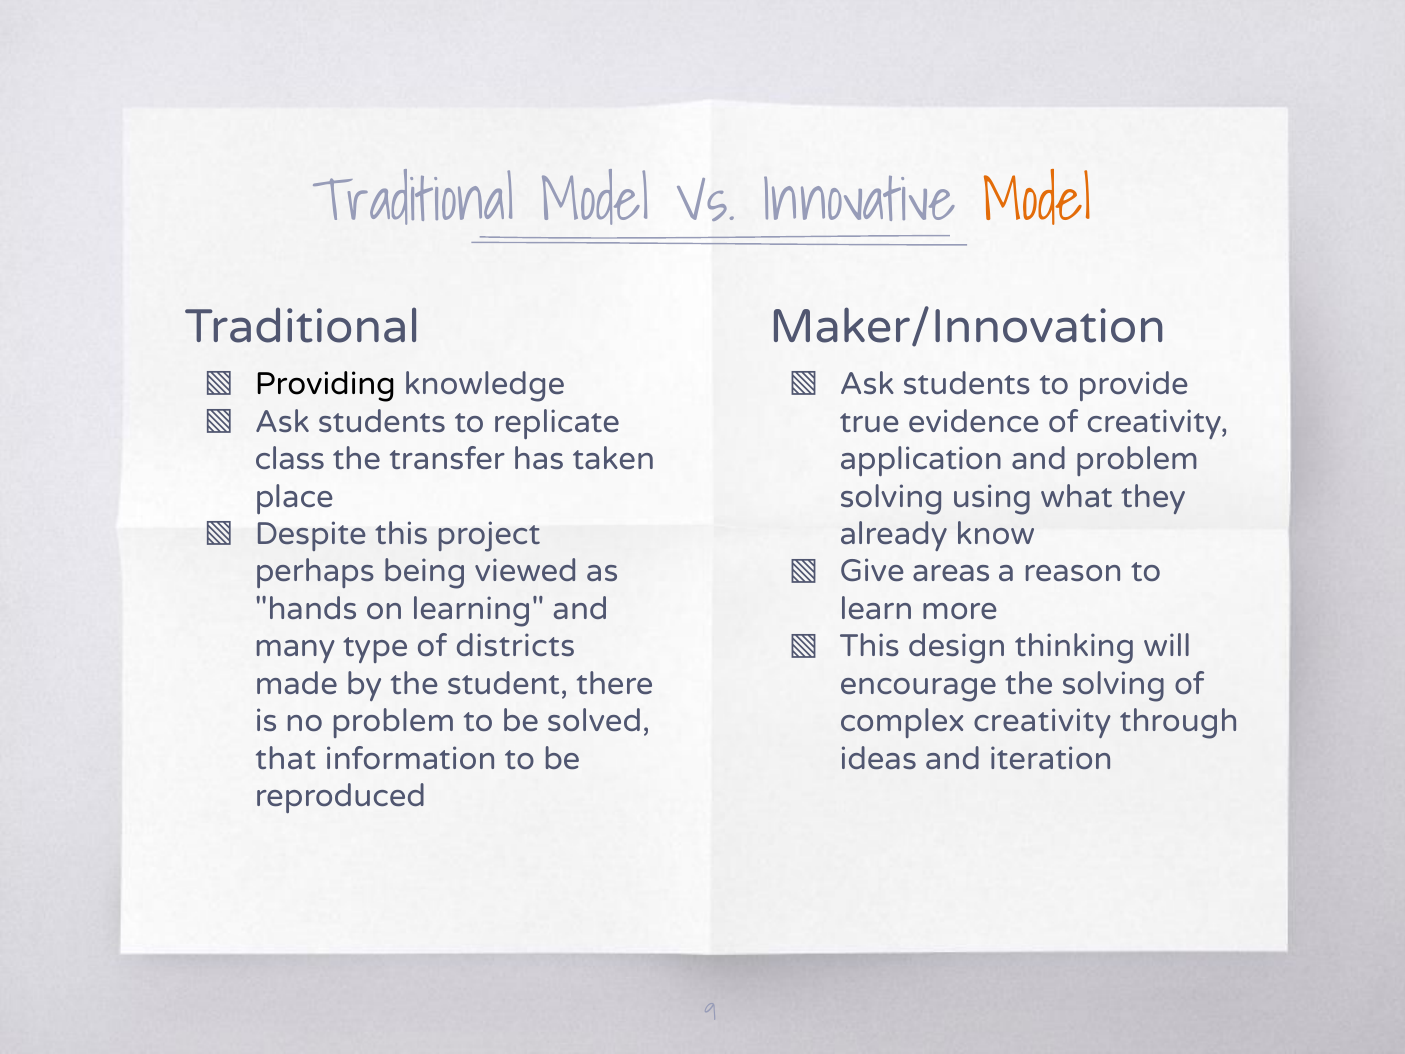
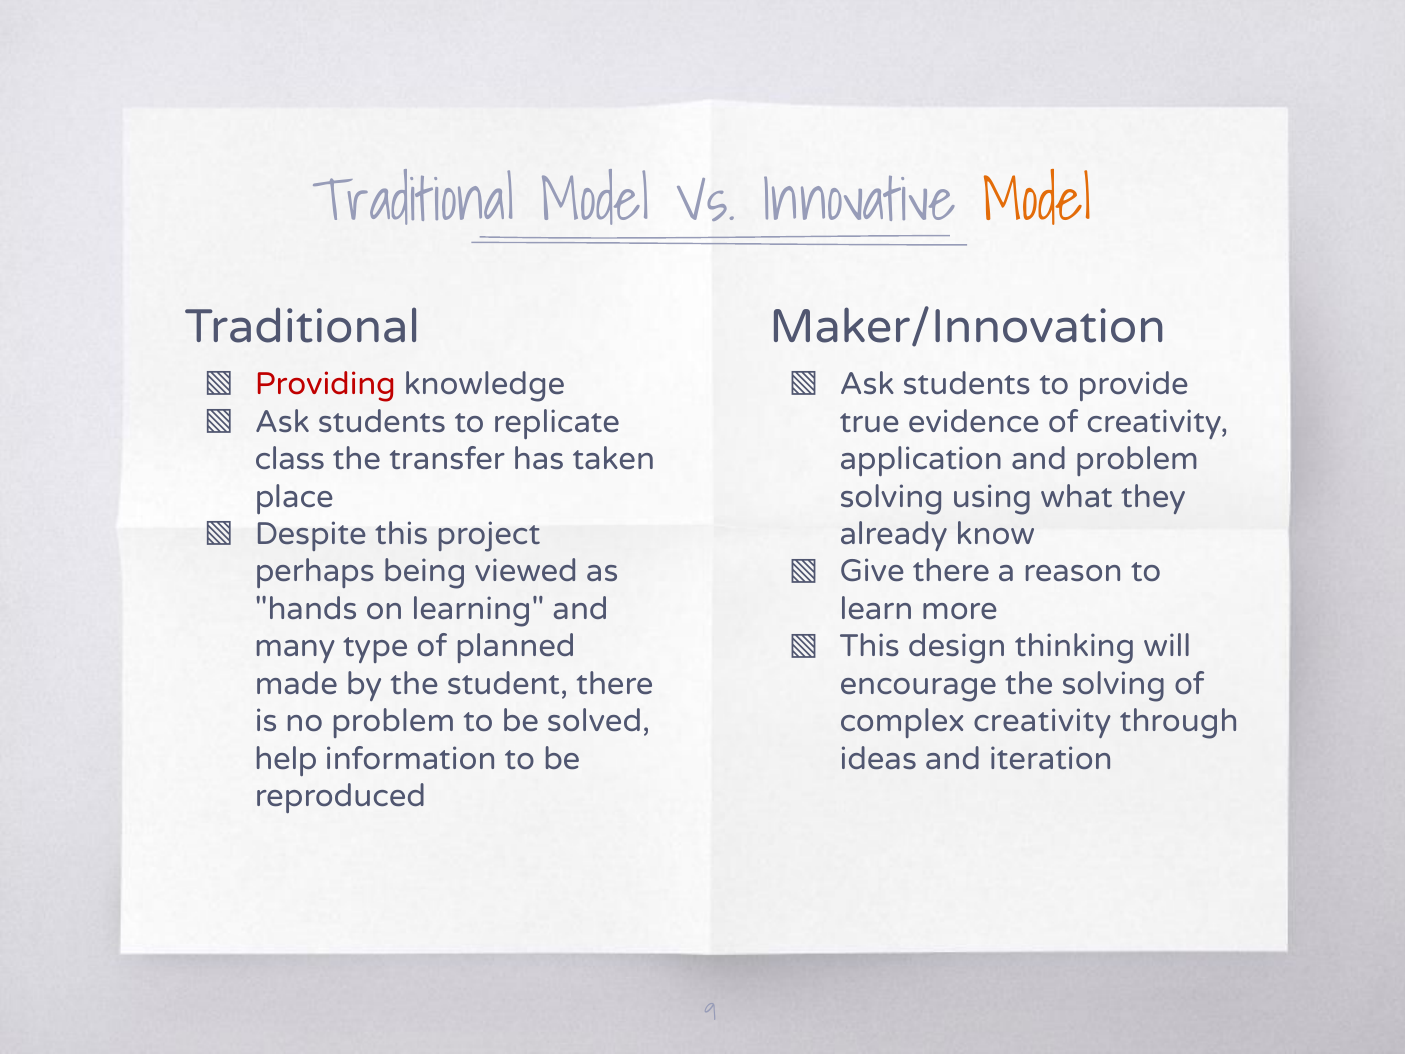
Providing colour: black -> red
Give areas: areas -> there
districts: districts -> planned
that: that -> help
